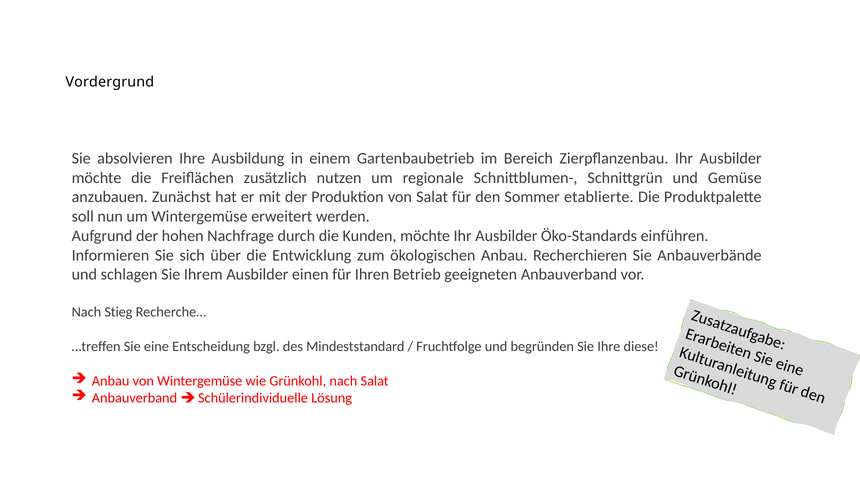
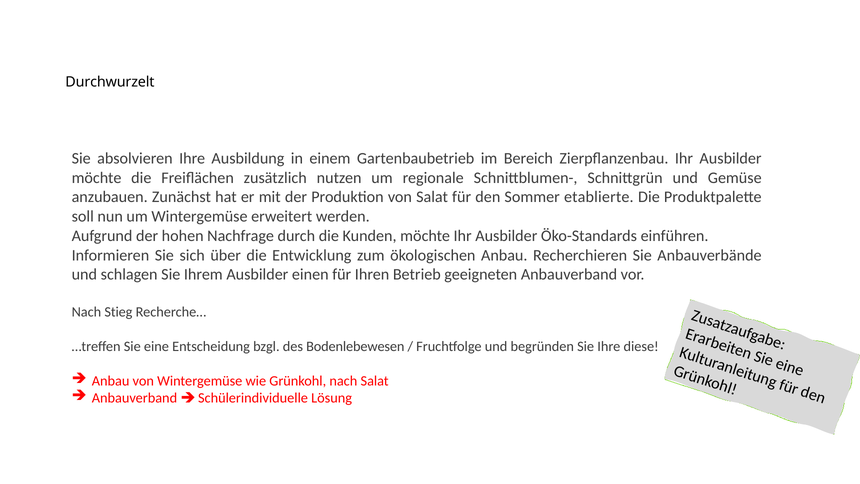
Vordergrund: Vordergrund -> Durchwurzelt
Mindeststandard: Mindeststandard -> Bodenlebewesen
